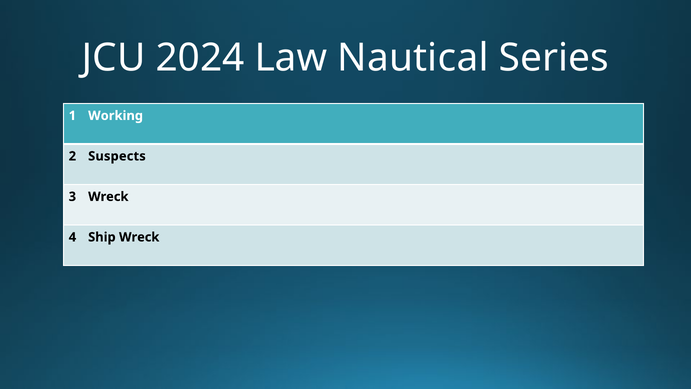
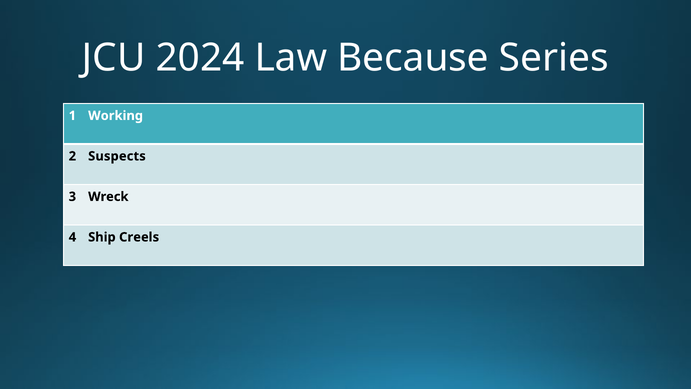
Nautical: Nautical -> Because
Ship Wreck: Wreck -> Creels
